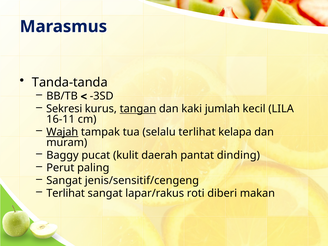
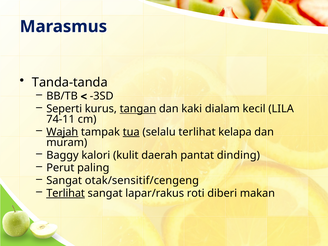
Sekresi: Sekresi -> Seperti
jumlah: jumlah -> dialam
16-11: 16-11 -> 74-11
tua underline: none -> present
pucat: pucat -> kalori
jenis/sensitif/cengeng: jenis/sensitif/cengeng -> otak/sensitif/cengeng
Terlihat at (66, 193) underline: none -> present
